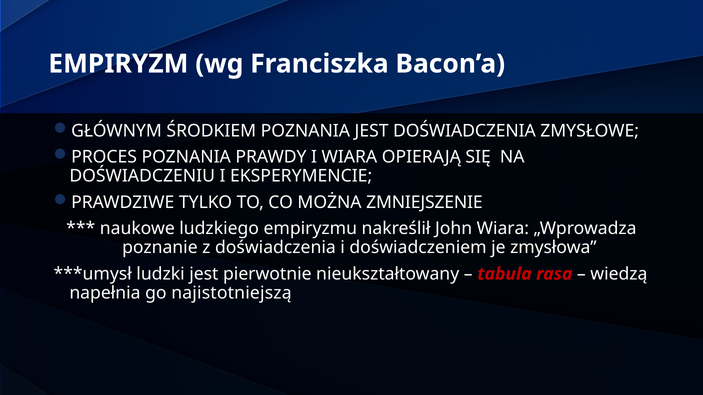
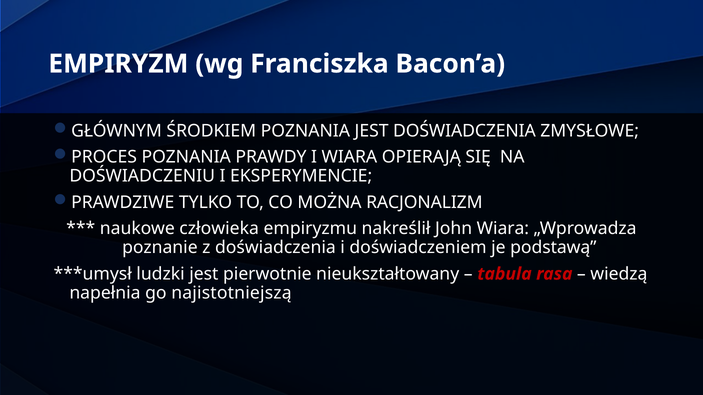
ZMNIEJSZENIE: ZMNIEJSZENIE -> RACJONALIZM
ludzkiego: ludzkiego -> człowieka
zmysłowa: zmysłowa -> podstawą
